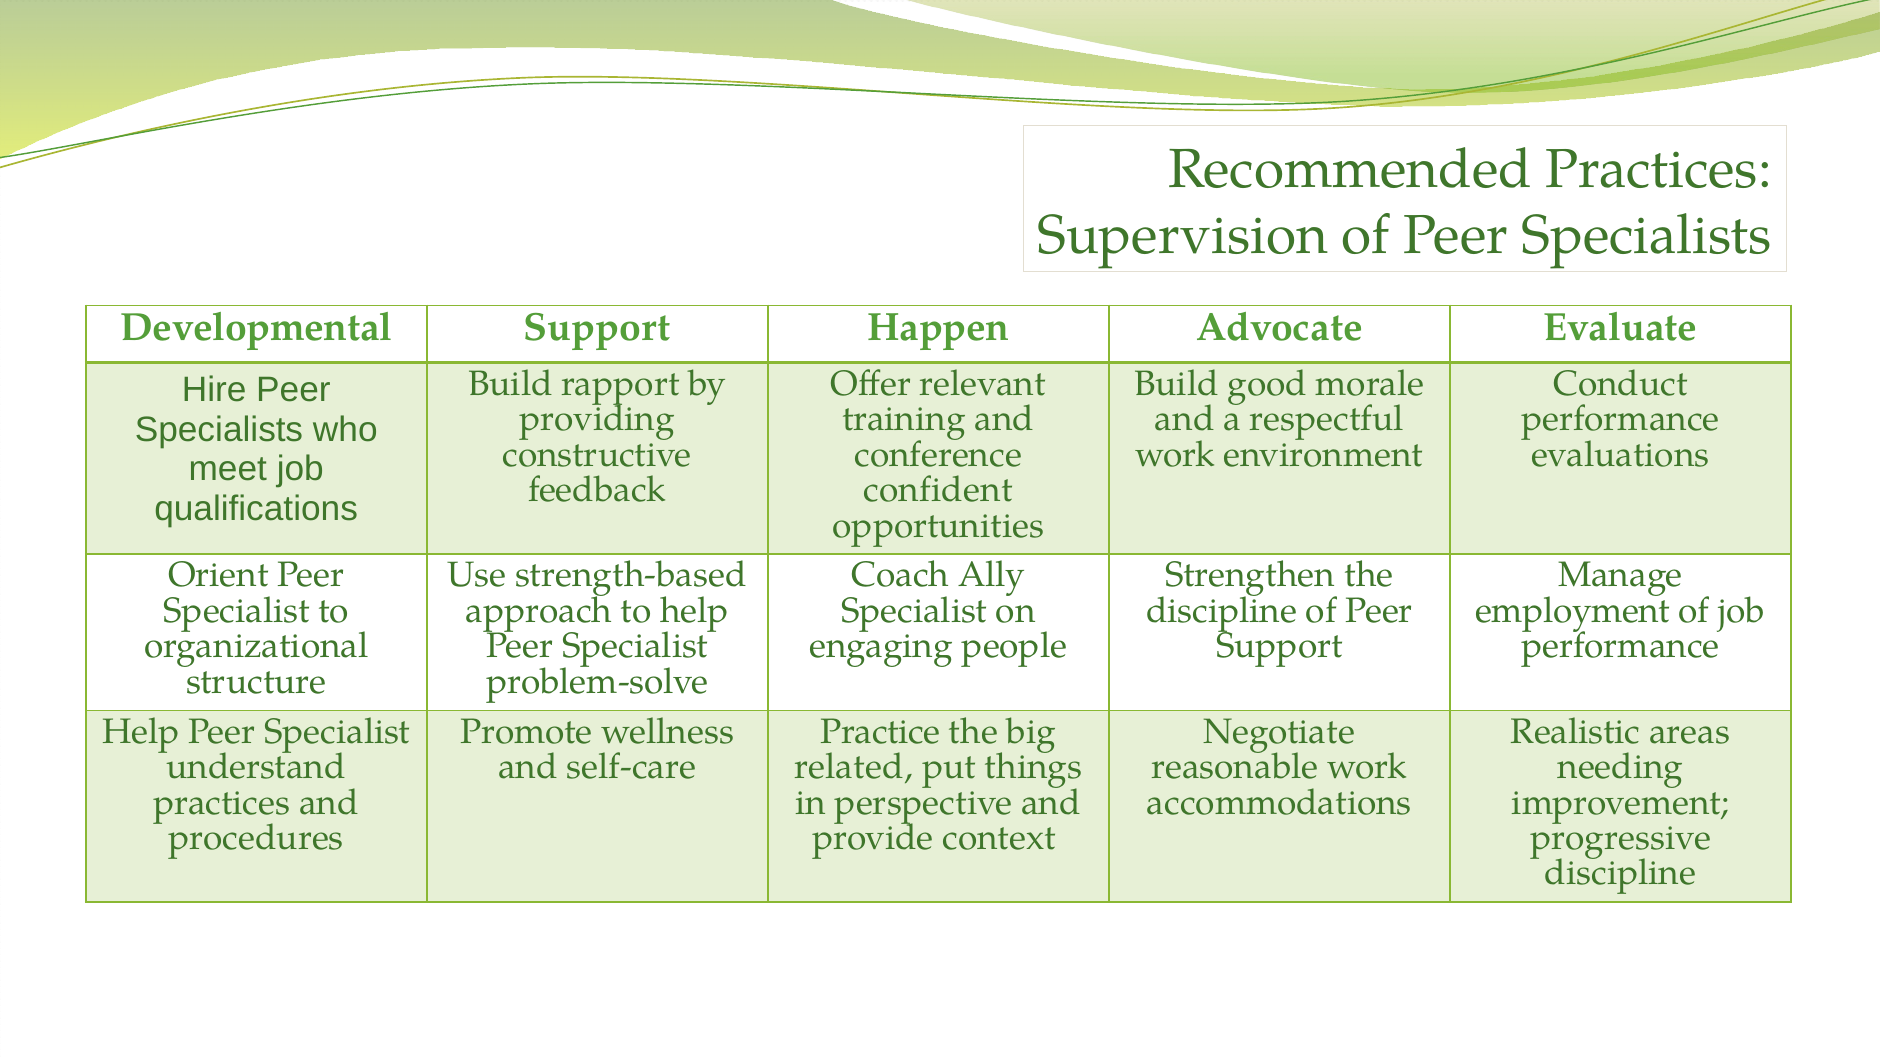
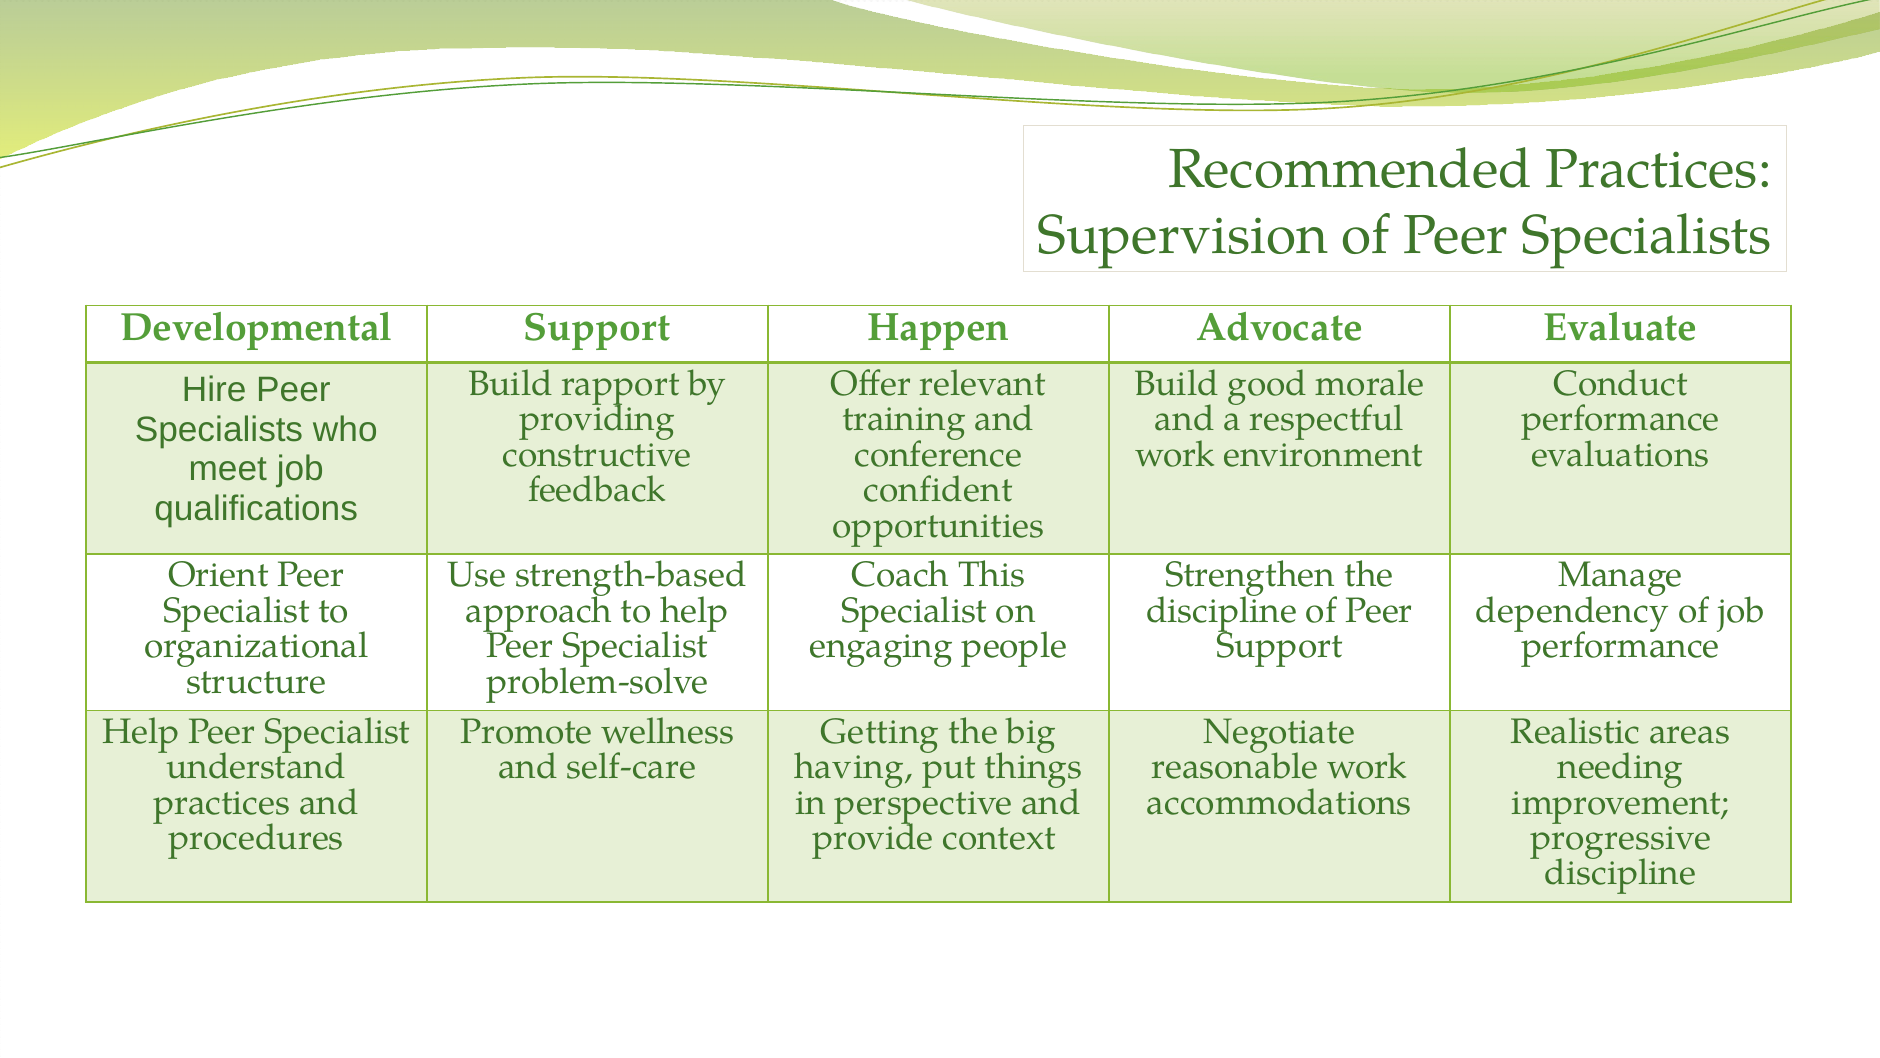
Ally: Ally -> This
employment: employment -> dependency
Practice: Practice -> Getting
related: related -> having
